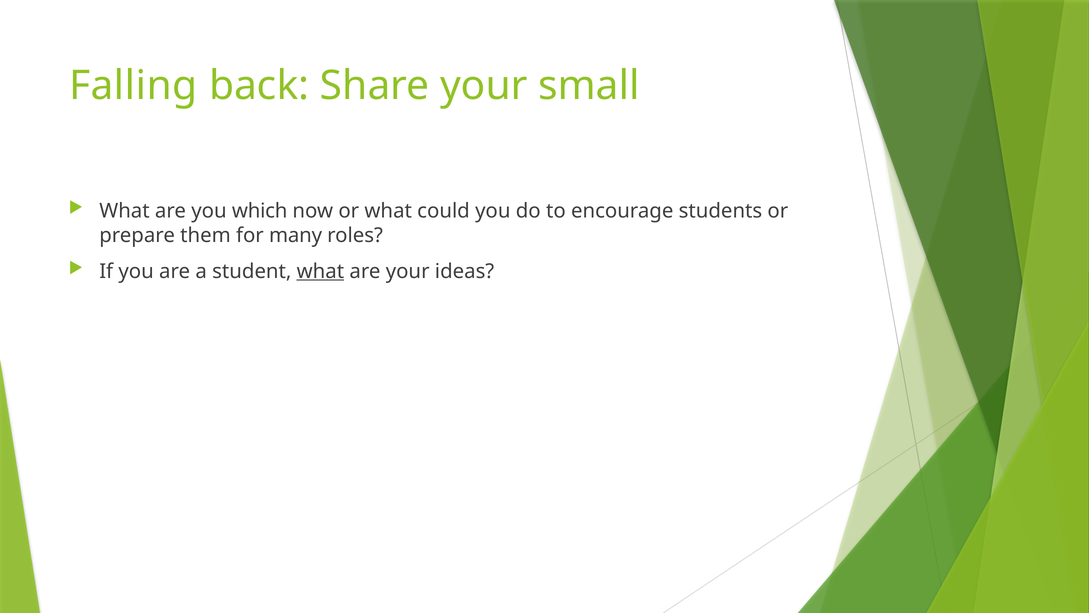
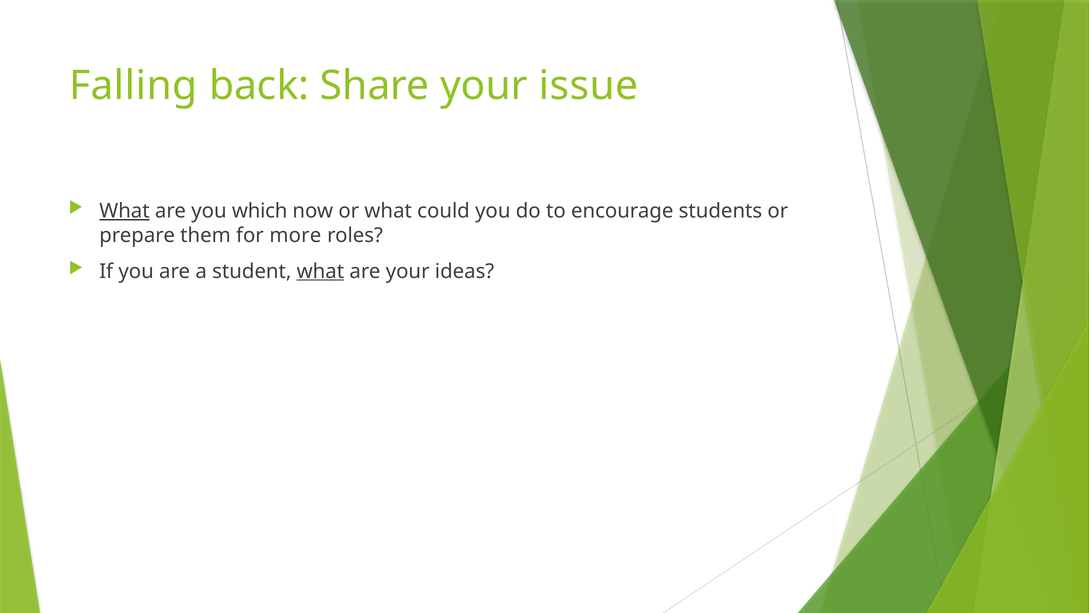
small: small -> issue
What at (124, 211) underline: none -> present
many: many -> more
